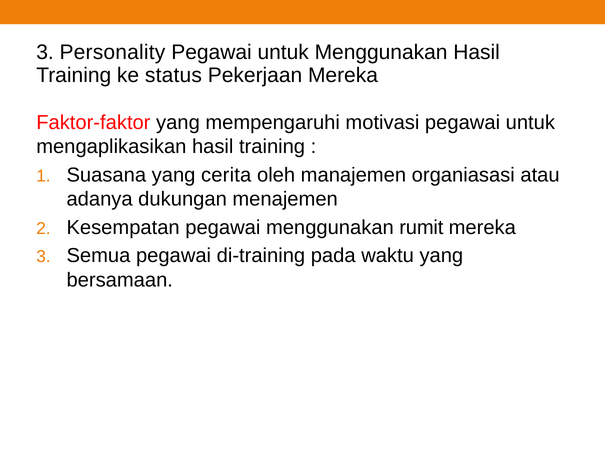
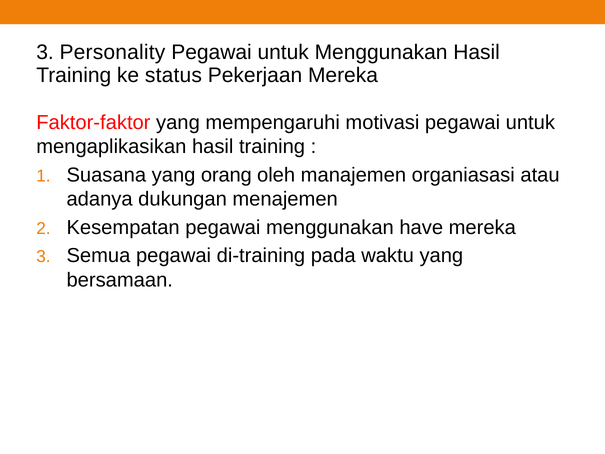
cerita: cerita -> orang
rumit: rumit -> have
